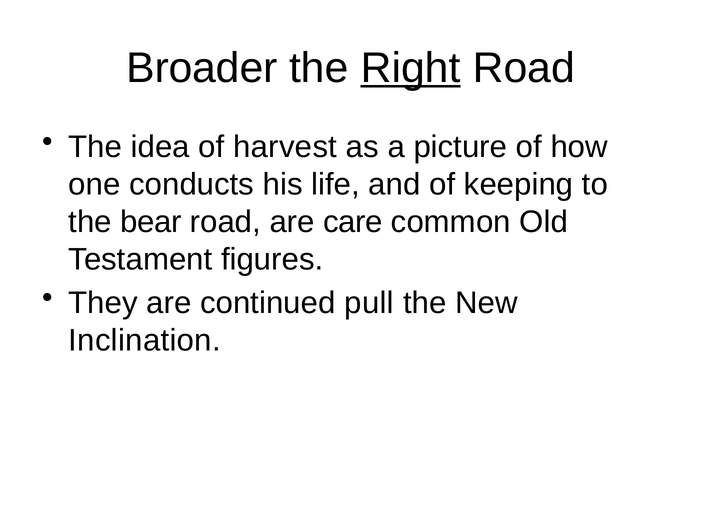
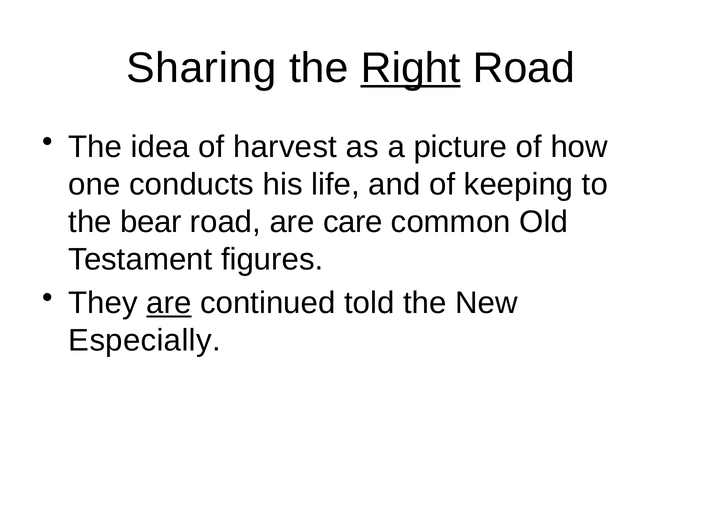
Broader: Broader -> Sharing
are at (169, 303) underline: none -> present
pull: pull -> told
Inclination: Inclination -> Especially
